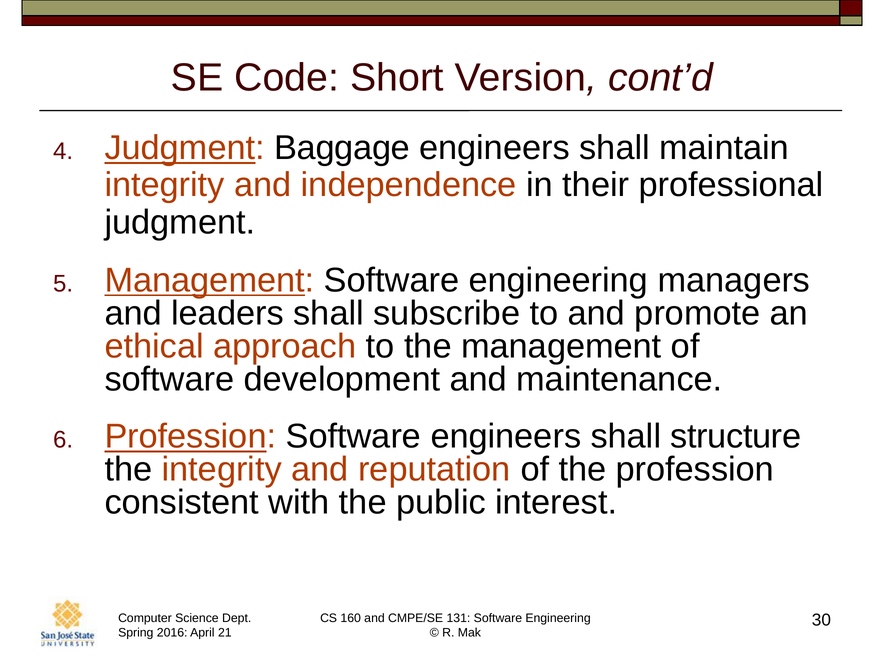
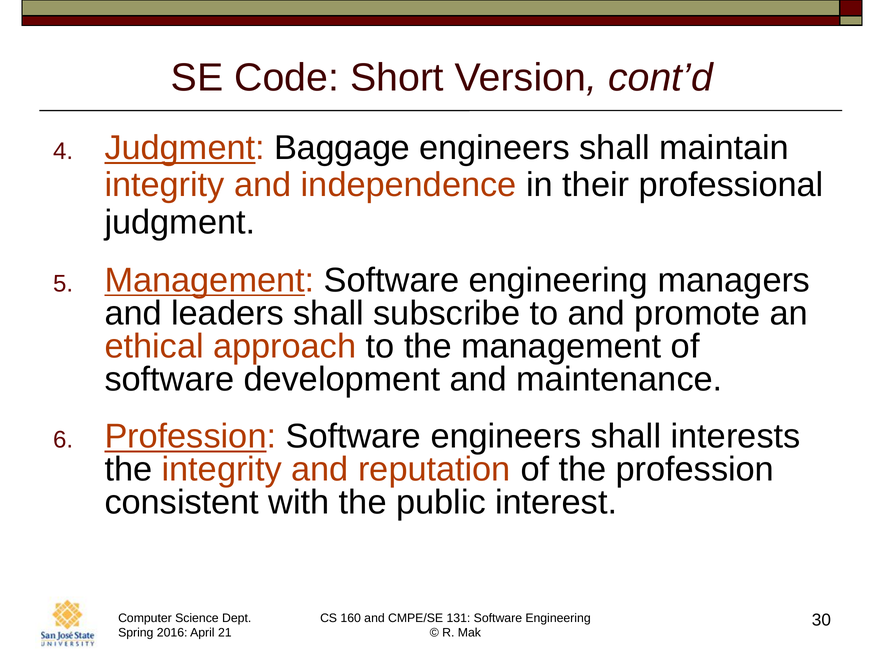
structure: structure -> interests
